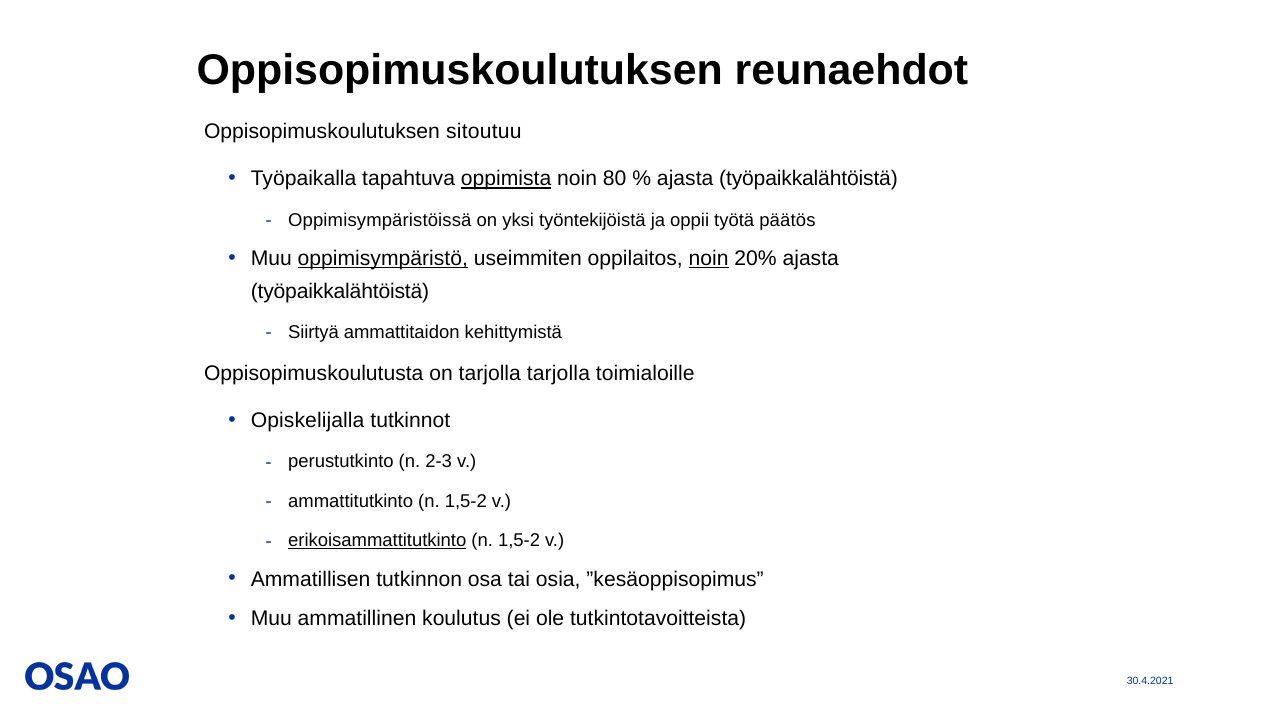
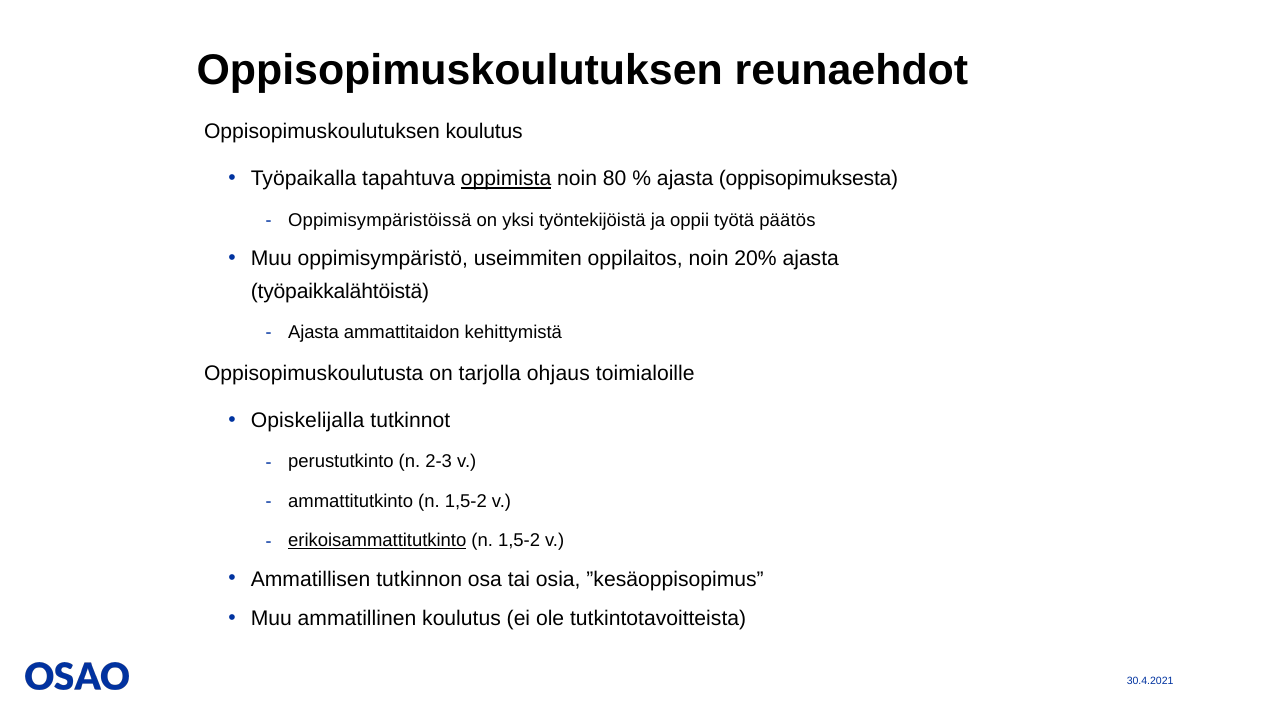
Oppisopimuskoulutuksen sitoutuu: sitoutuu -> koulutus
työpaikkalähtöistä at (809, 179): työpaikkalähtöistä -> oppisopimuksesta
oppimisympäristö underline: present -> none
noin at (709, 258) underline: present -> none
Siirtyä at (314, 332): Siirtyä -> Ajasta
tarjolla tarjolla: tarjolla -> ohjaus
